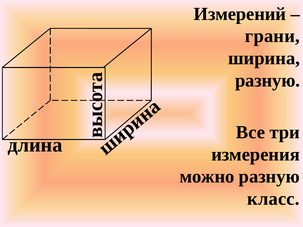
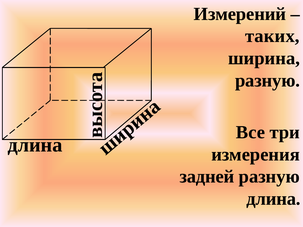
грани: грани -> таких
можно: можно -> задней
класс at (273, 199): класс -> длина
